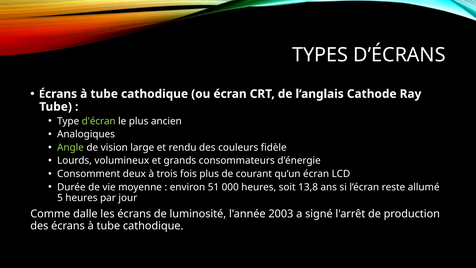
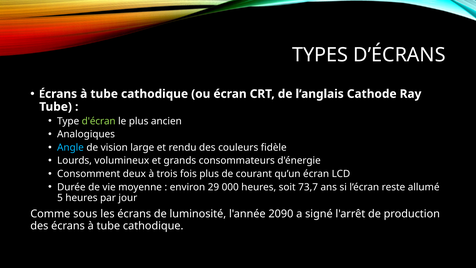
Angle colour: light green -> light blue
51: 51 -> 29
13,8: 13,8 -> 73,7
dalle: dalle -> sous
2003: 2003 -> 2090
